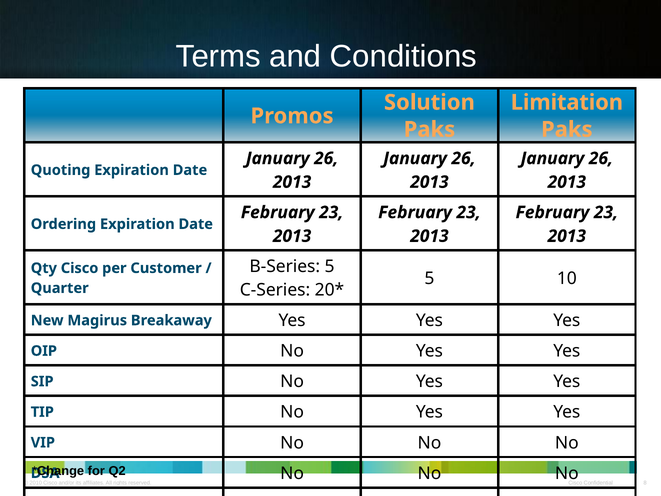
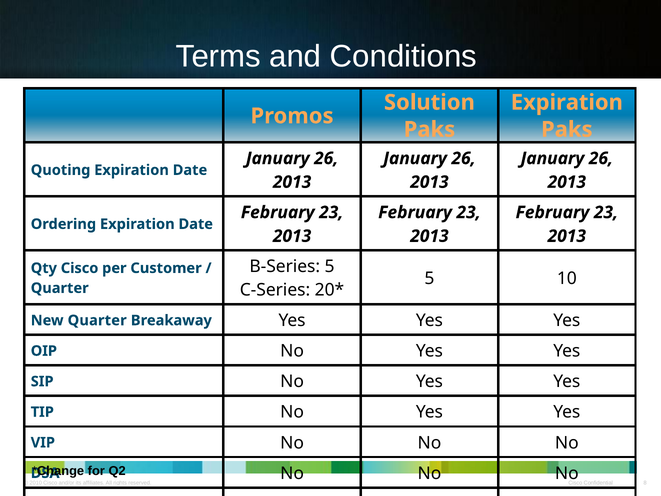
Limitation at (567, 102): Limitation -> Expiration
New Magirus: Magirus -> Quarter
